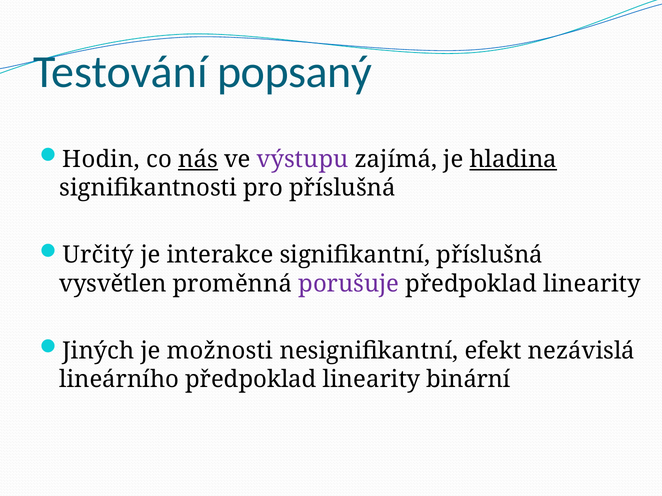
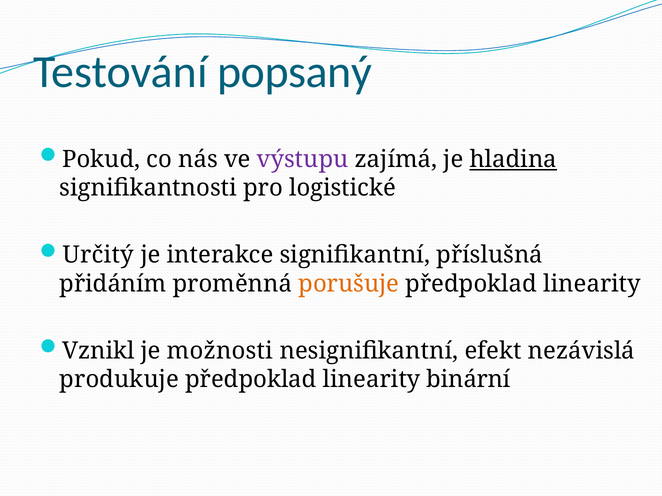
Hodin: Hodin -> Pokud
nás underline: present -> none
pro příslušná: příslušná -> logistické
vysvětlen: vysvětlen -> přidáním
porušuje colour: purple -> orange
Jiných: Jiných -> Vznikl
lineárního: lineárního -> produkuje
